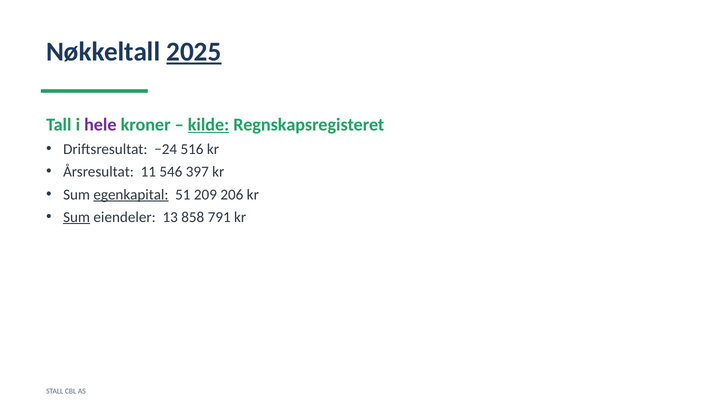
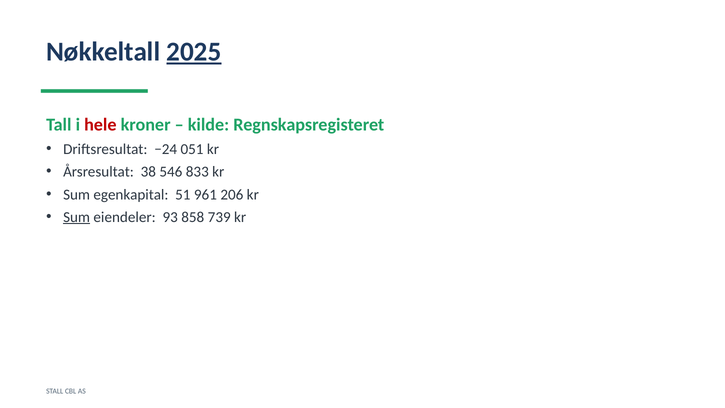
hele colour: purple -> red
kilde underline: present -> none
516: 516 -> 051
11: 11 -> 38
397: 397 -> 833
egenkapital underline: present -> none
209: 209 -> 961
13: 13 -> 93
791: 791 -> 739
